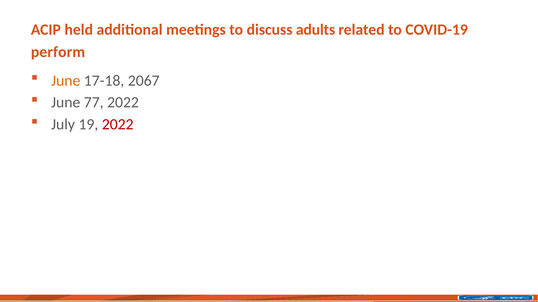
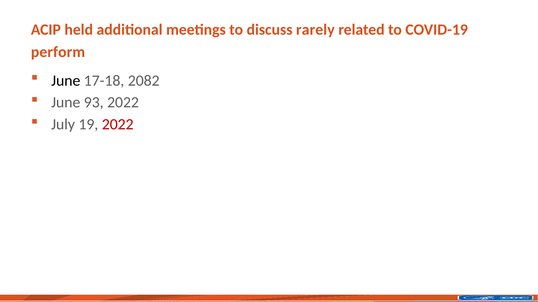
adults: adults -> rarely
June at (66, 81) colour: orange -> black
2067: 2067 -> 2082
77: 77 -> 93
